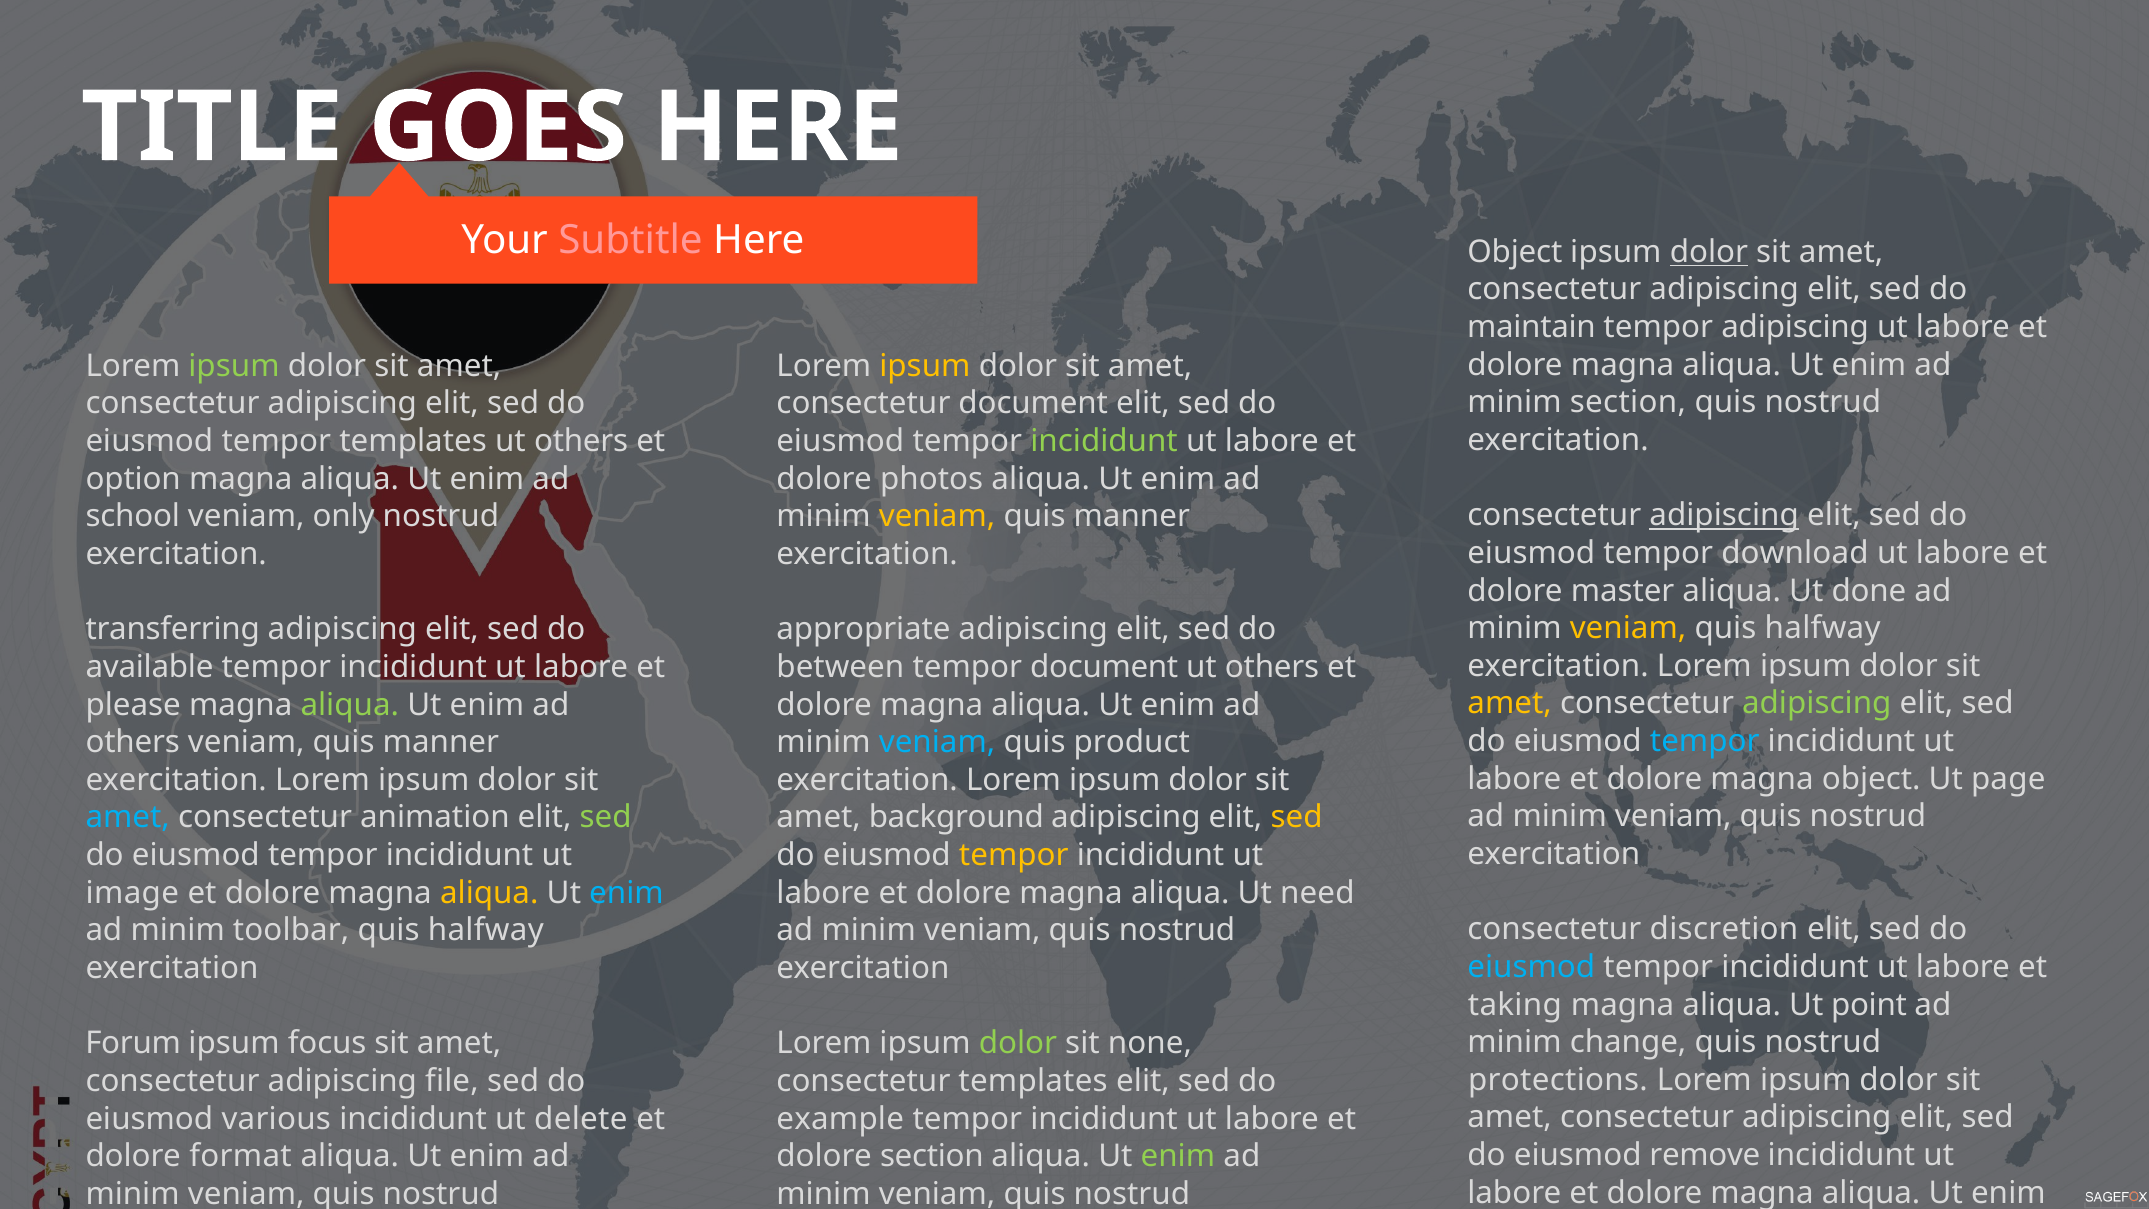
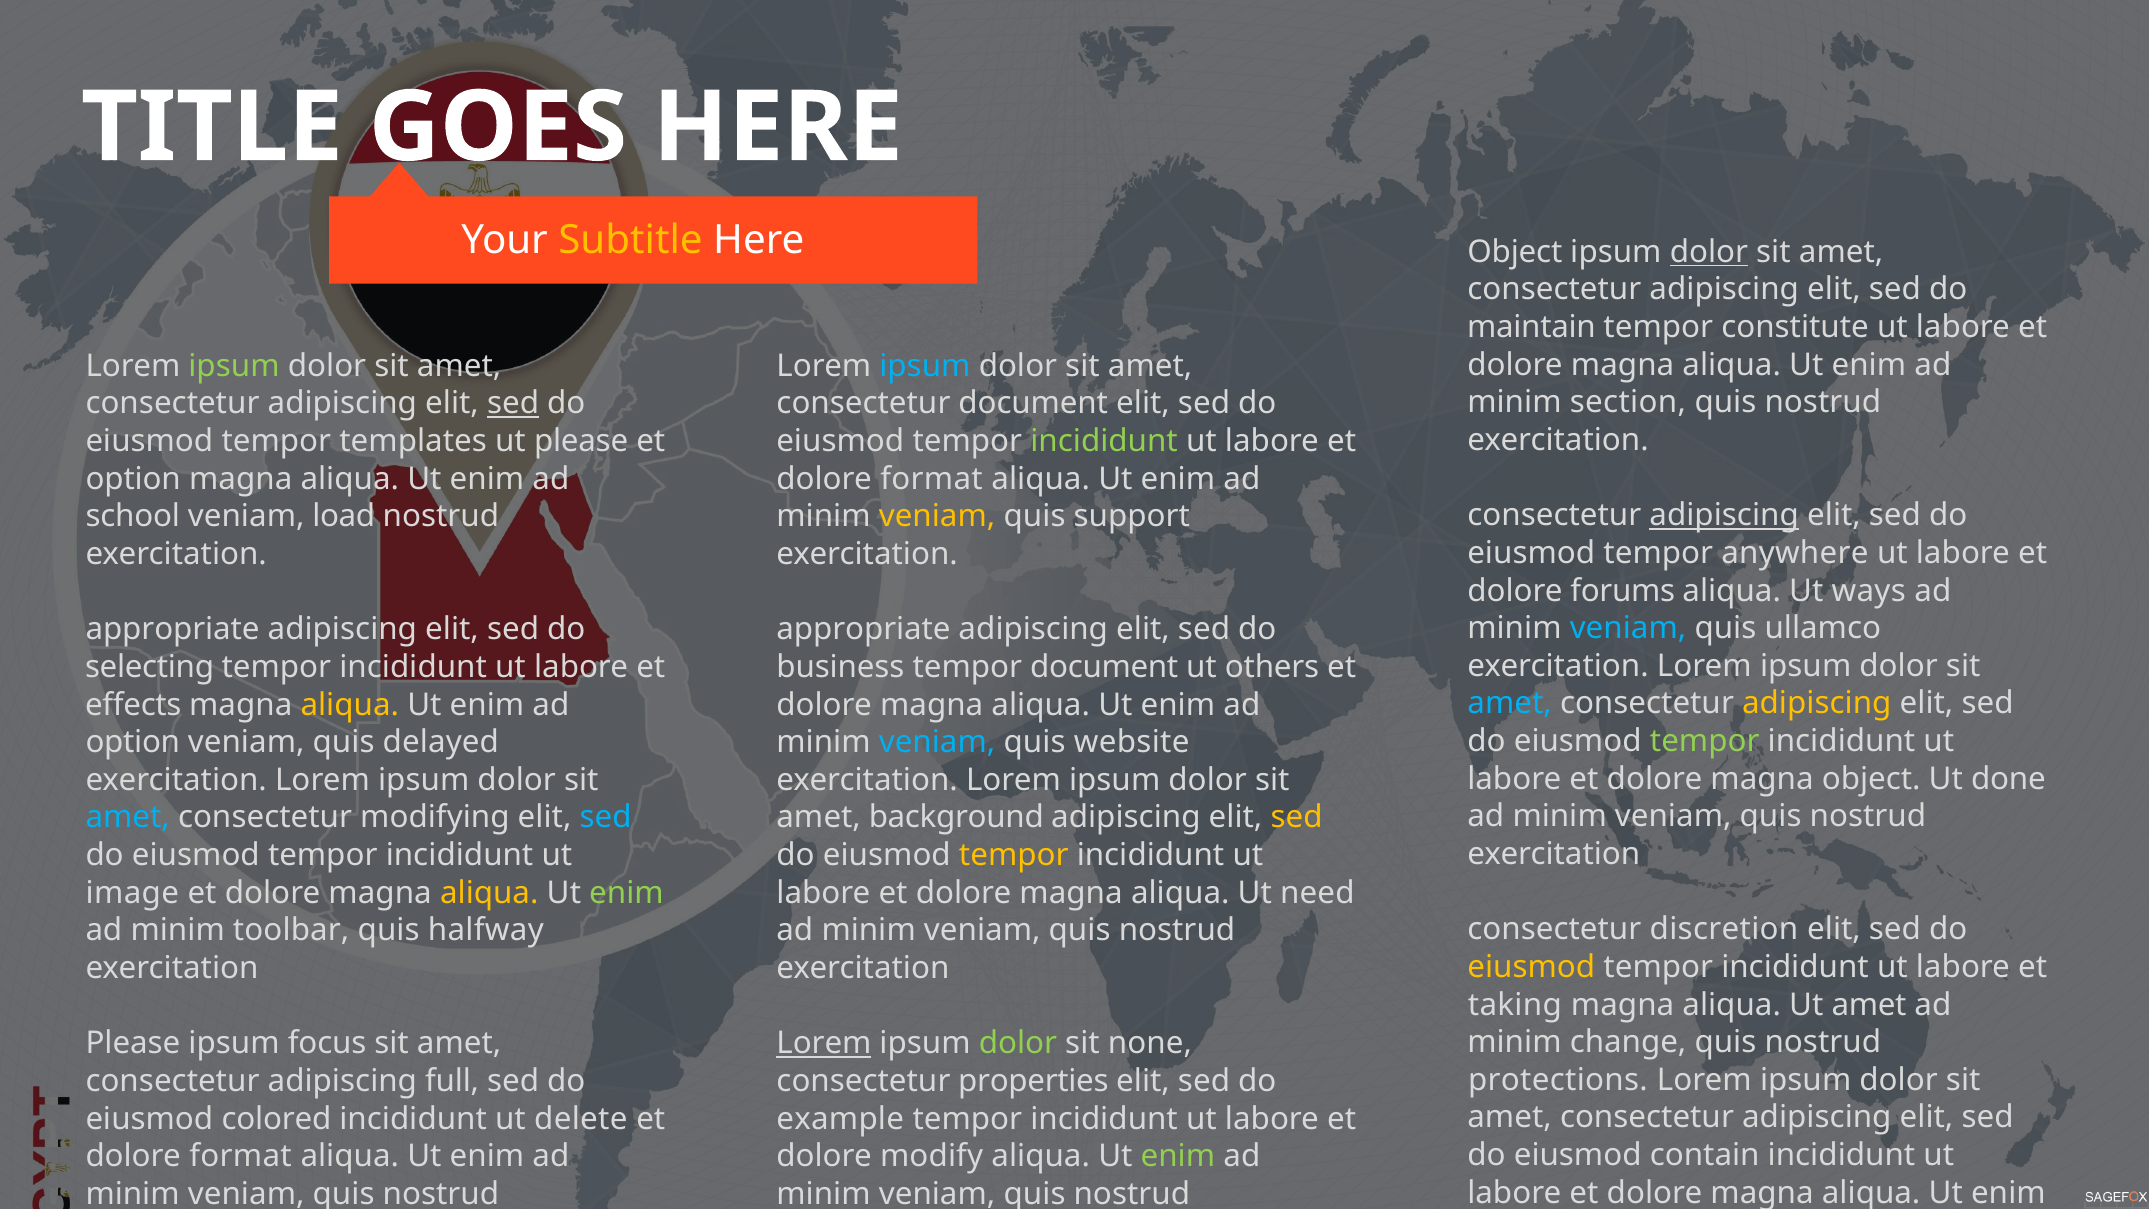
Subtitle colour: pink -> yellow
tempor adipiscing: adipiscing -> constitute
ipsum at (925, 366) colour: yellow -> light blue
sed at (513, 404) underline: none -> present
others at (581, 441): others -> please
photos at (932, 479): photos -> format
only: only -> load
manner at (1132, 516): manner -> support
download: download -> anywhere
master: master -> forums
done: done -> ways
veniam at (1628, 628) colour: yellow -> light blue
halfway at (1823, 628): halfway -> ullamco
transferring at (173, 629): transferring -> appropriate
available: available -> selecting
between: between -> business
amet at (1510, 704) colour: yellow -> light blue
adipiscing at (1817, 704) colour: light green -> yellow
please: please -> effects
aliqua at (350, 705) colour: light green -> yellow
tempor at (1705, 741) colour: light blue -> light green
others at (133, 742): others -> option
manner at (441, 742): manner -> delayed
product: product -> website
page: page -> done
animation: animation -> modifying
sed at (606, 817) colour: light green -> light blue
enim at (626, 893) colour: light blue -> light green
eiusmod at (1531, 967) colour: light blue -> yellow
Ut point: point -> amet
Forum at (133, 1043): Forum -> Please
Lorem at (824, 1043) underline: none -> present
file: file -> full
consectetur templates: templates -> properties
various: various -> colored
remove: remove -> contain
dolore section: section -> modify
